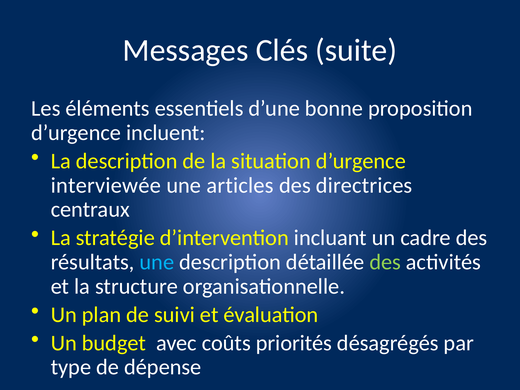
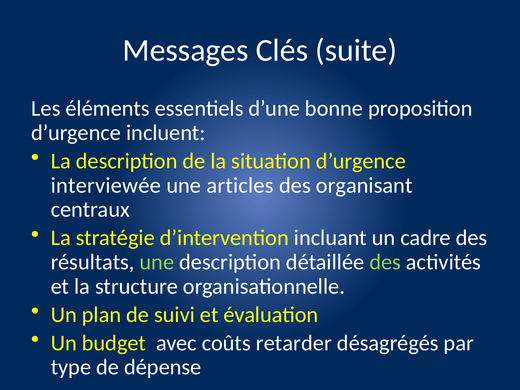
directrices: directrices -> organisant
une at (157, 262) colour: light blue -> light green
priorités: priorités -> retarder
